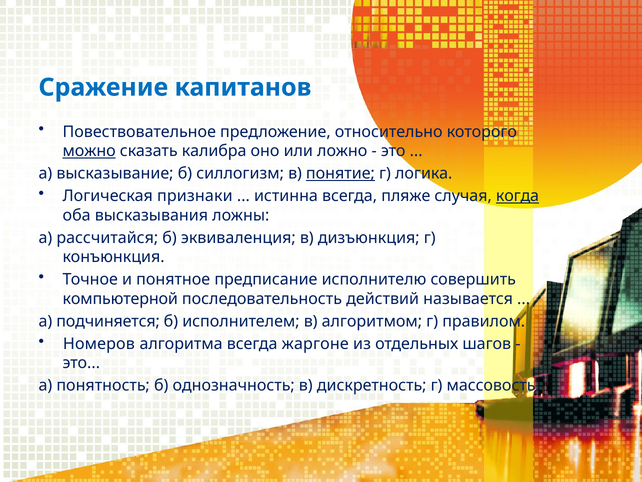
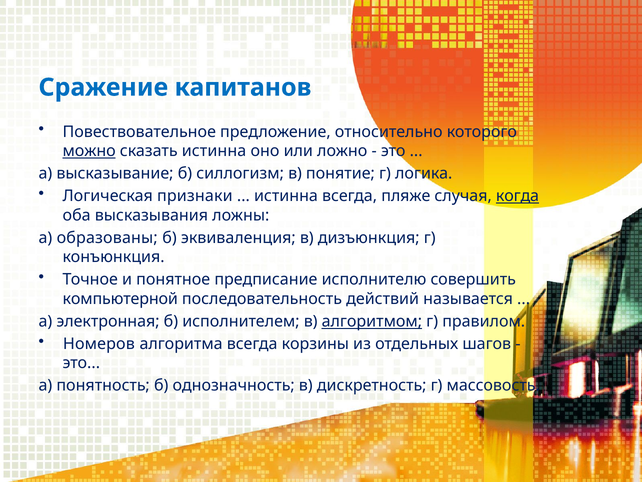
сказать калибра: калибра -> истинна
понятие underline: present -> none
рассчитайся: рассчитайся -> образованы
подчиняется: подчиняется -> электронная
алгоритмом underline: none -> present
жаргоне: жаргоне -> корзины
